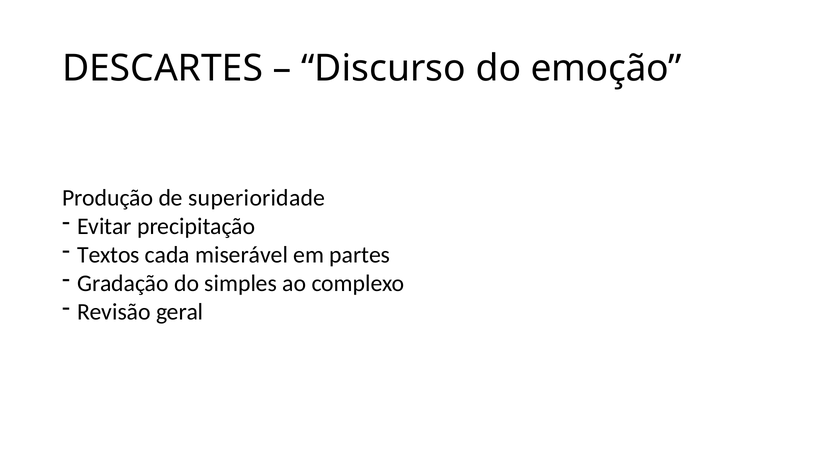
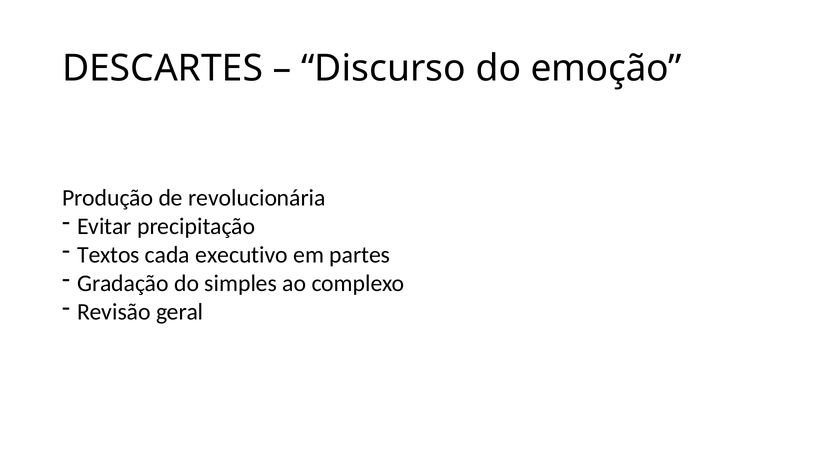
superioridade: superioridade -> revolucionária
miserável: miserável -> executivo
